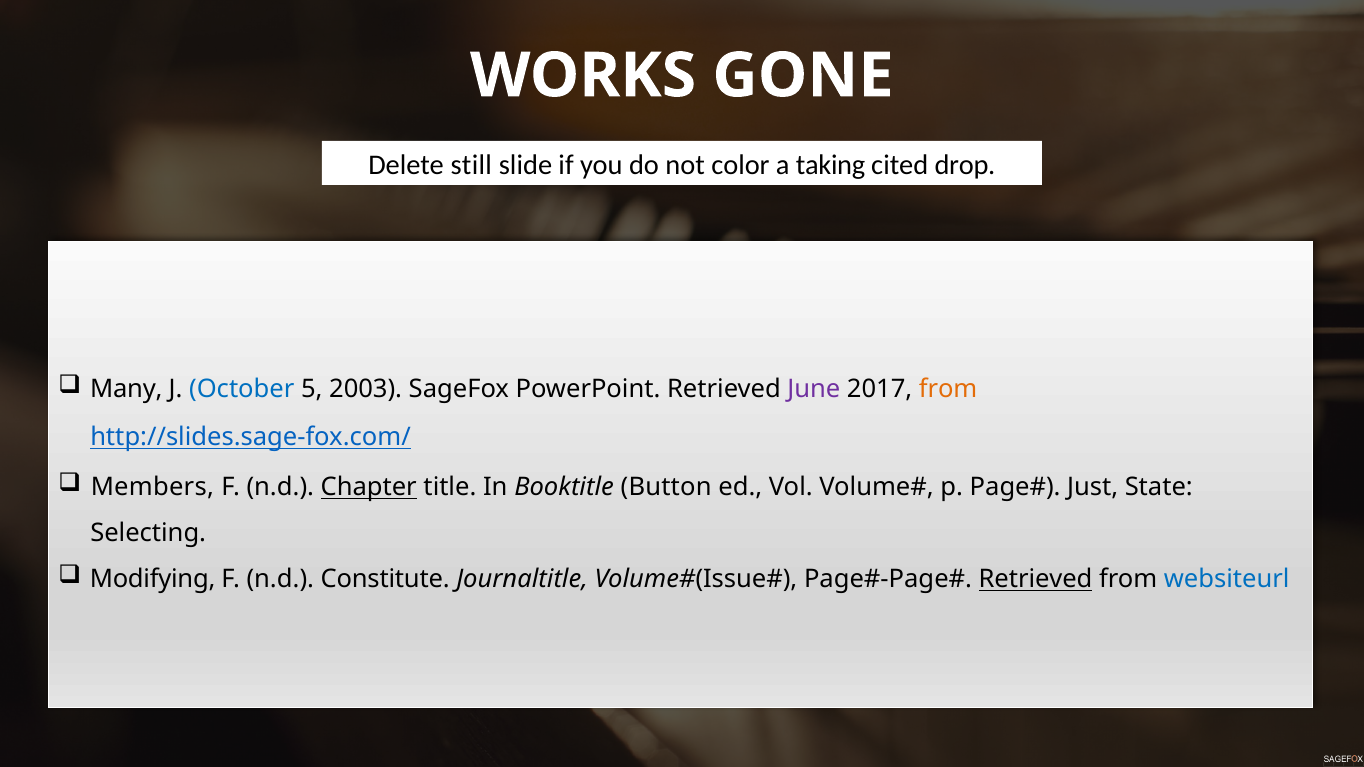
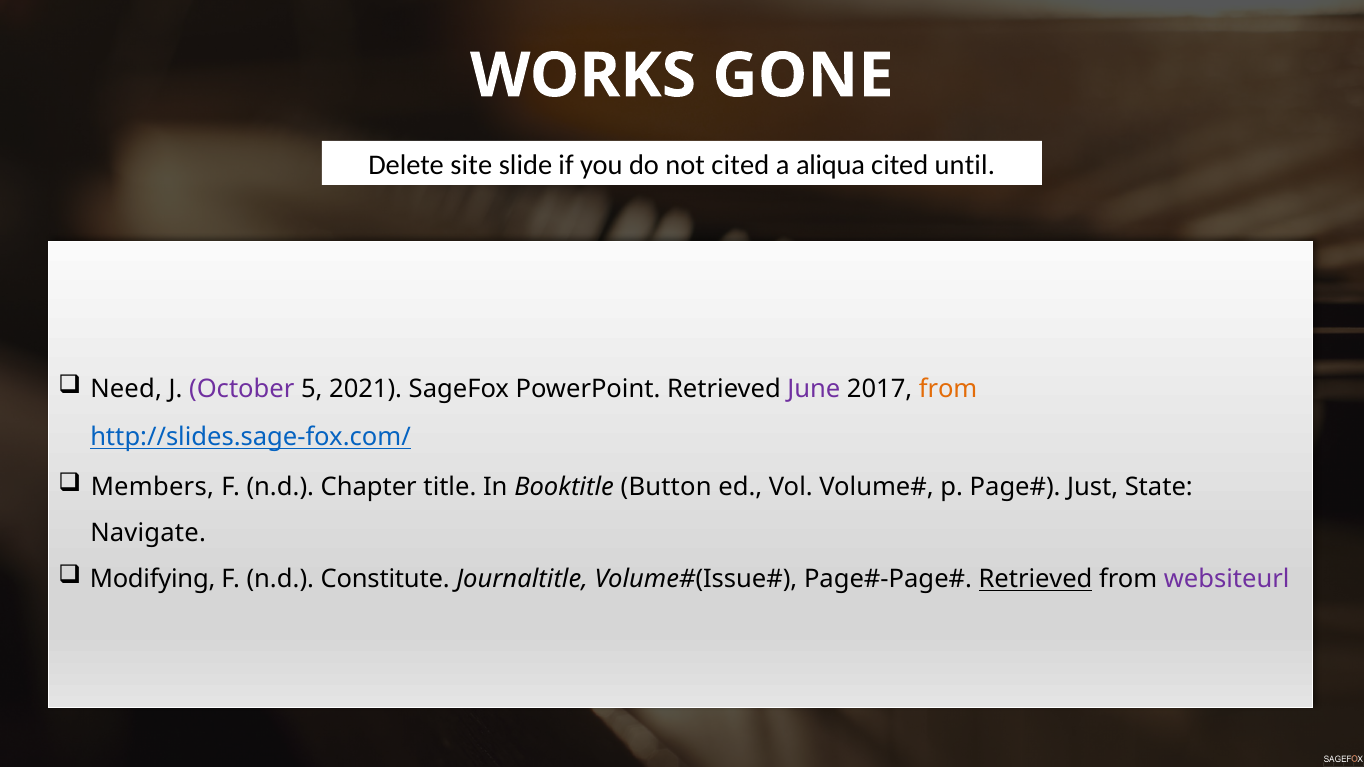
still: still -> site
not color: color -> cited
taking: taking -> aliqua
drop: drop -> until
Many: Many -> Need
October colour: blue -> purple
2003: 2003 -> 2021
Chapter underline: present -> none
Selecting: Selecting -> Navigate
websiteurl colour: blue -> purple
